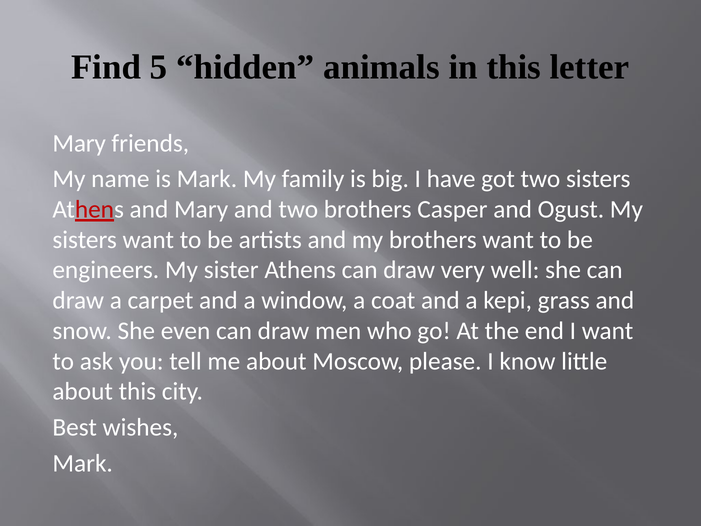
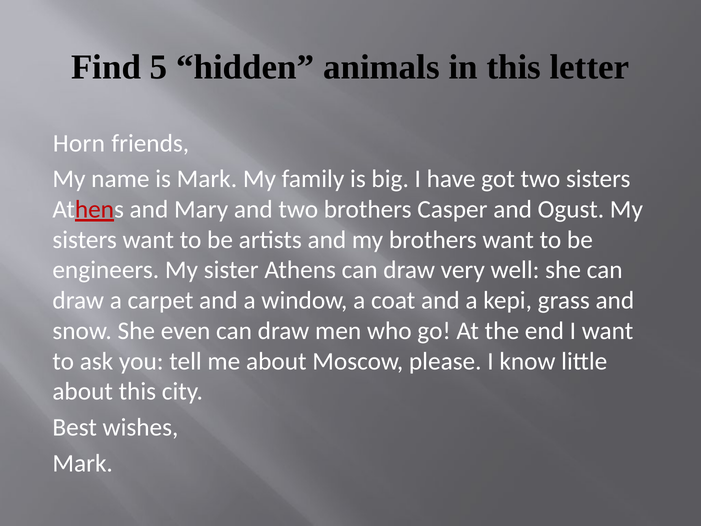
Mary at (79, 143): Mary -> Horn
